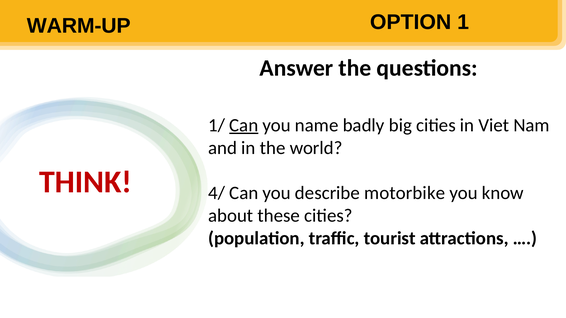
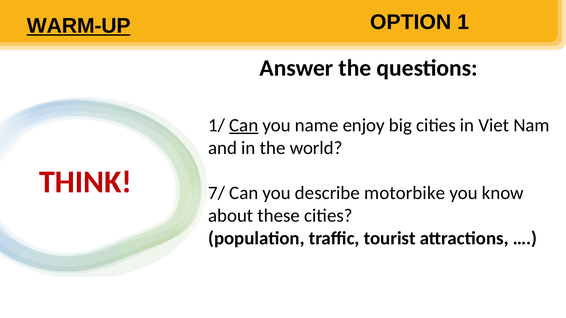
WARM-UP underline: none -> present
badly: badly -> enjoy
4/: 4/ -> 7/
